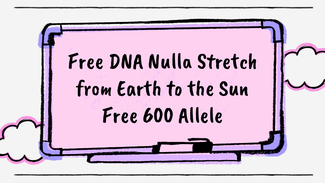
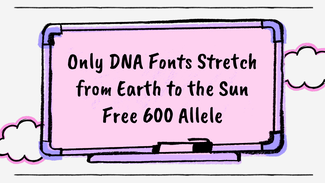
Free at (86, 61): Free -> Only
Nulla: Nulla -> Fonts
